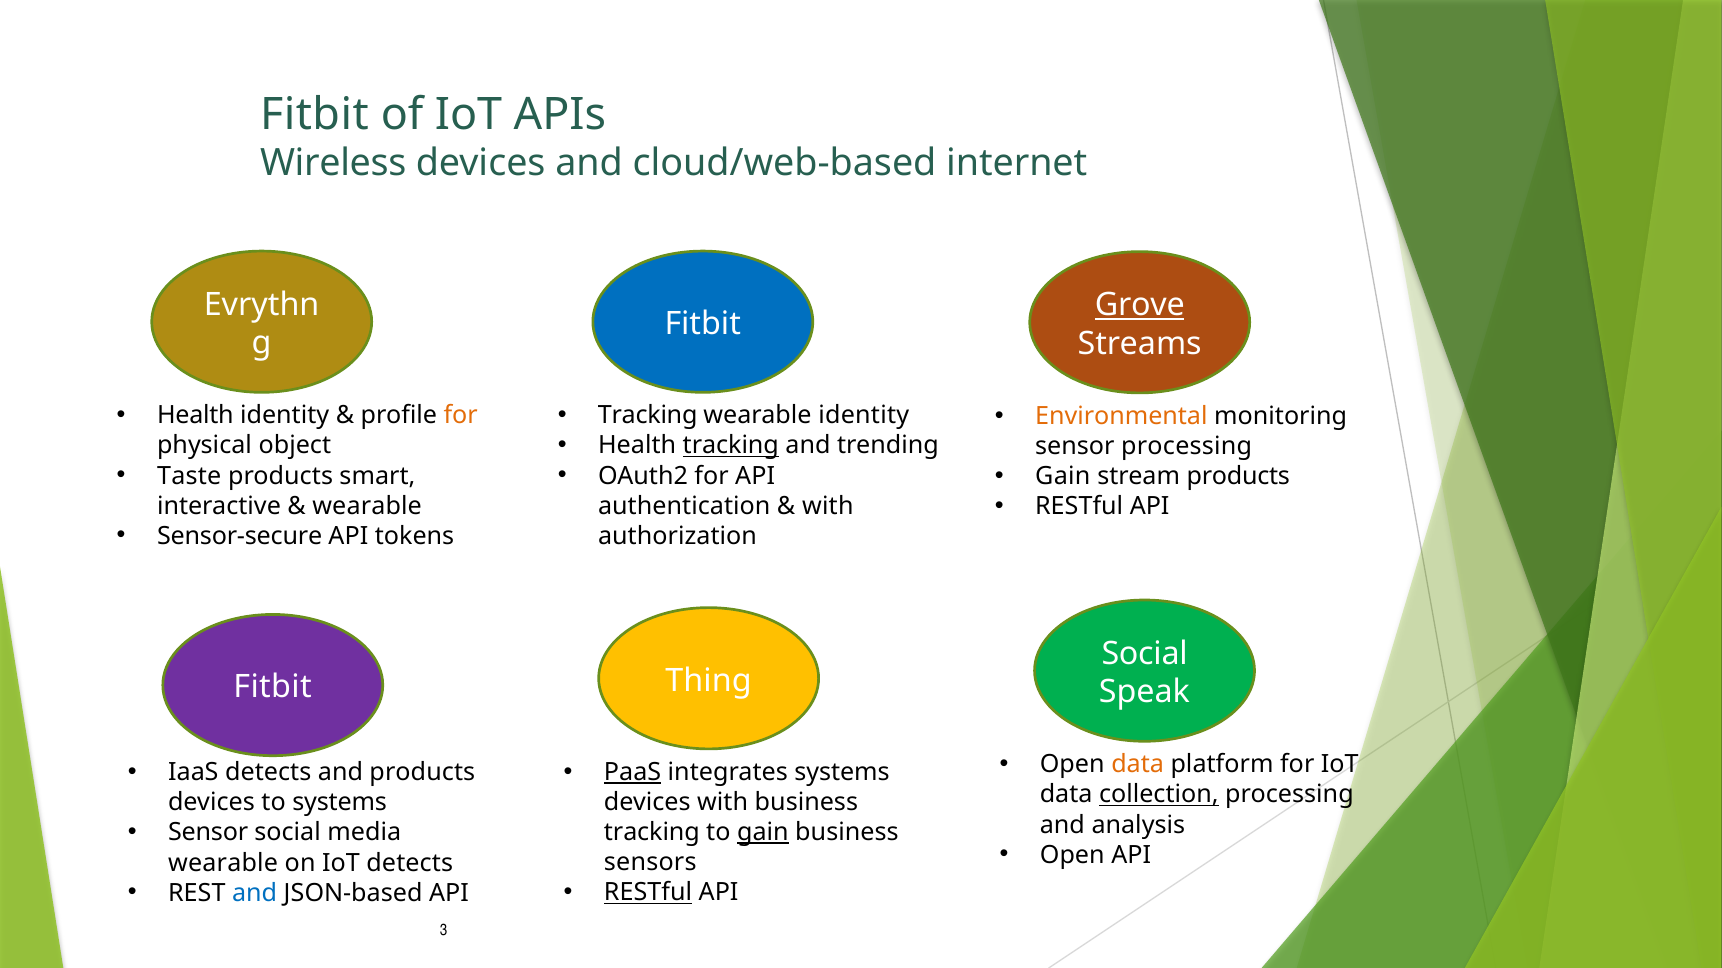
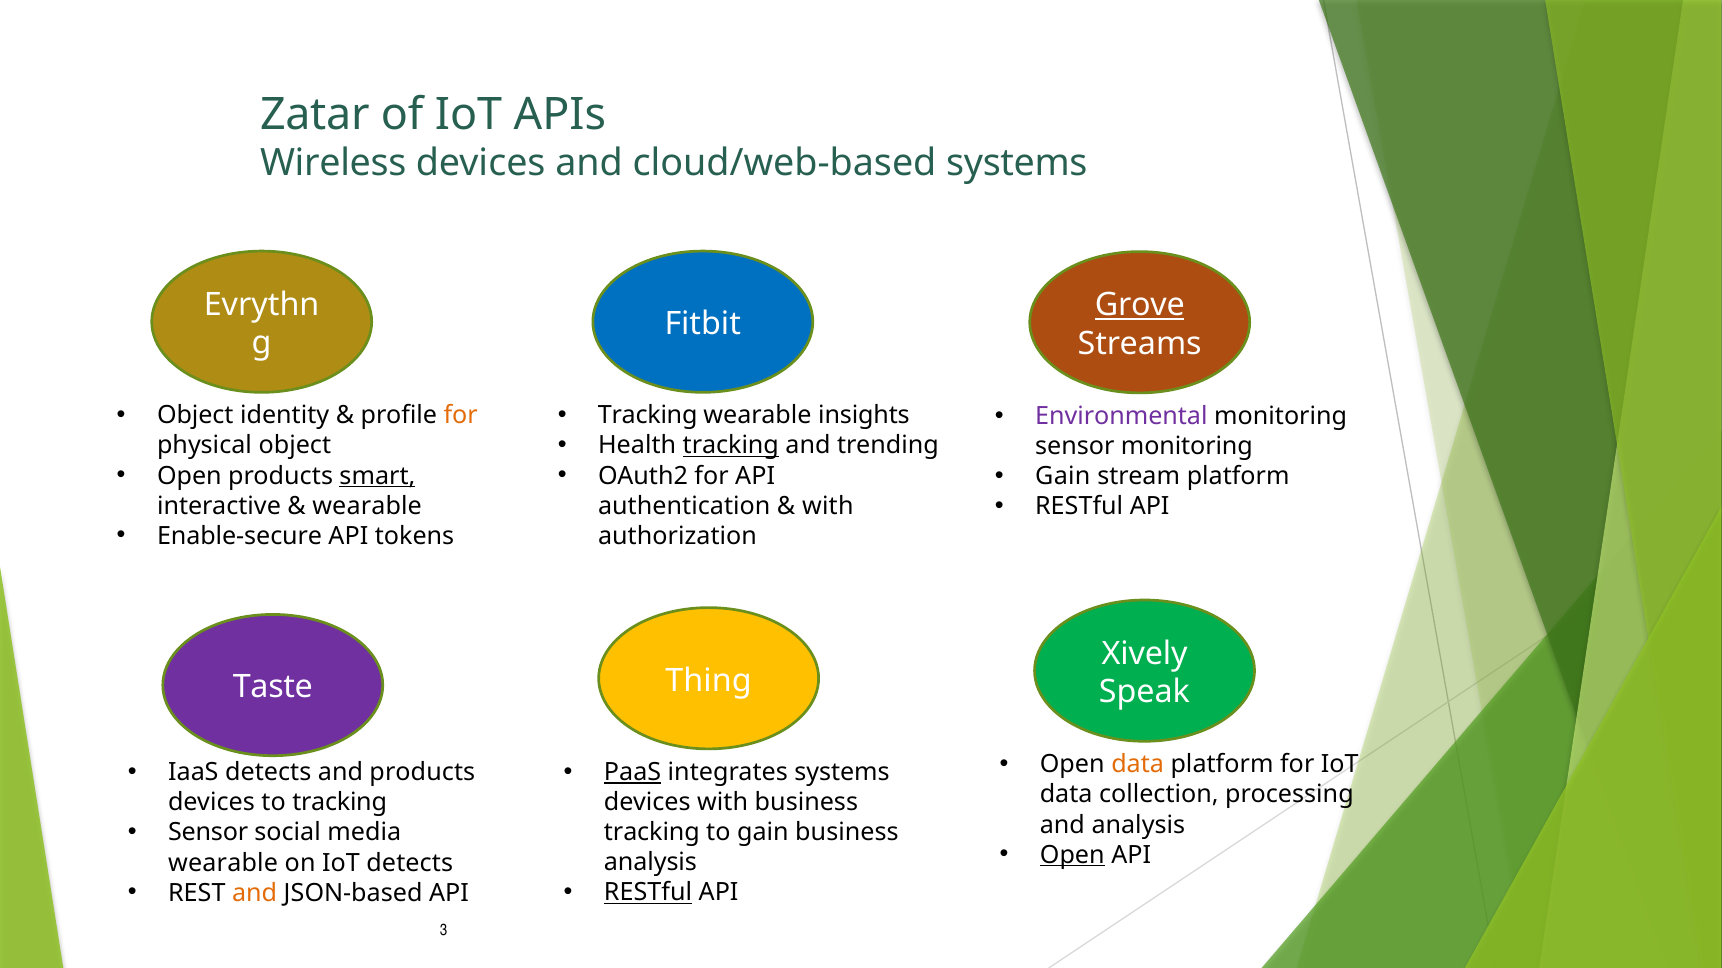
Fitbit at (314, 114): Fitbit -> Zatar
cloud/web-based internet: internet -> systems
Health at (195, 416): Health -> Object
wearable identity: identity -> insights
Environmental colour: orange -> purple
sensor processing: processing -> monitoring
Taste at (189, 476): Taste -> Open
smart underline: none -> present
stream products: products -> platform
Sensor-secure: Sensor-secure -> Enable-secure
Social at (1145, 654): Social -> Xively
Fitbit at (273, 688): Fitbit -> Taste
collection underline: present -> none
to systems: systems -> tracking
gain at (763, 833) underline: present -> none
Open at (1072, 855) underline: none -> present
sensors at (650, 863): sensors -> analysis
and at (255, 893) colour: blue -> orange
